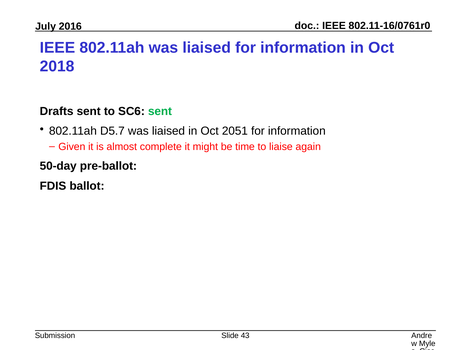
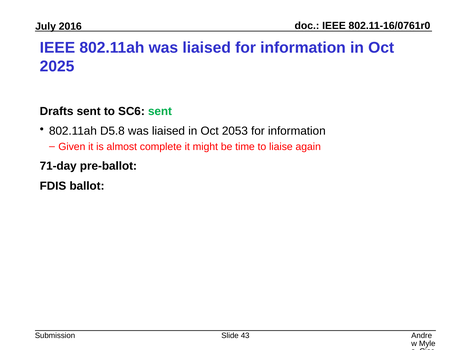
2018: 2018 -> 2025
D5.7: D5.7 -> D5.8
2051: 2051 -> 2053
50-day: 50-day -> 71-day
